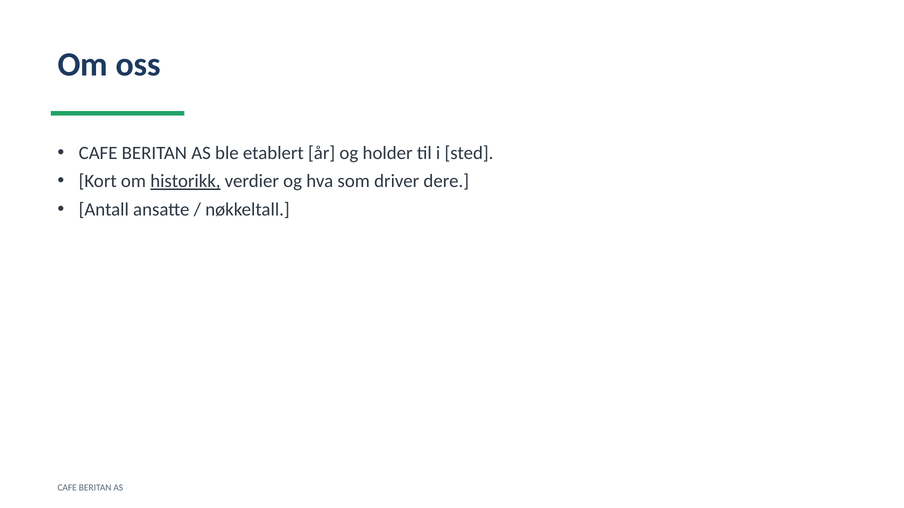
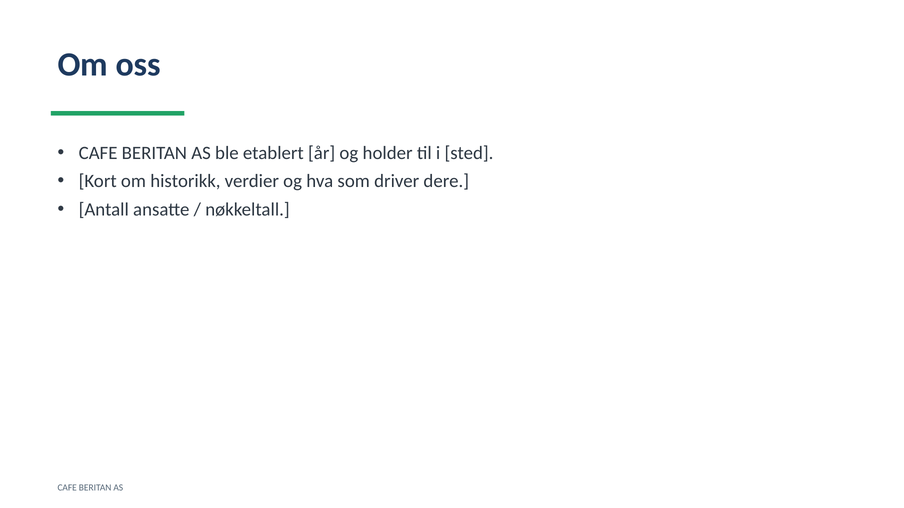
historikk underline: present -> none
